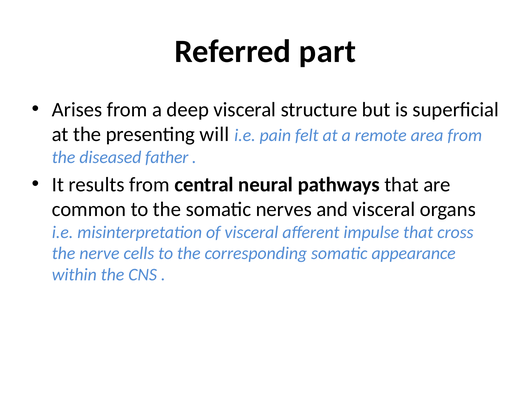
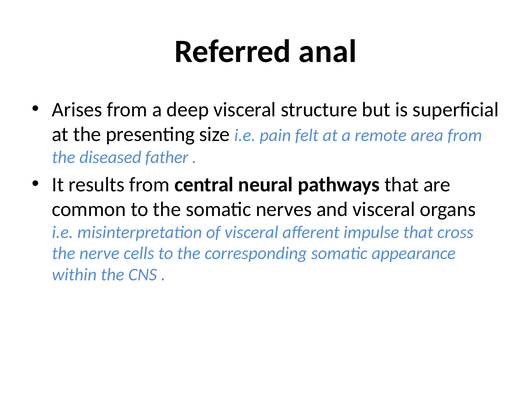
part: part -> anal
will: will -> size
